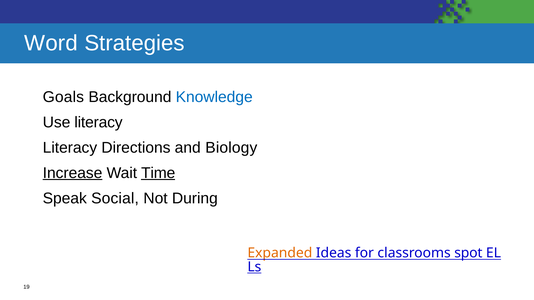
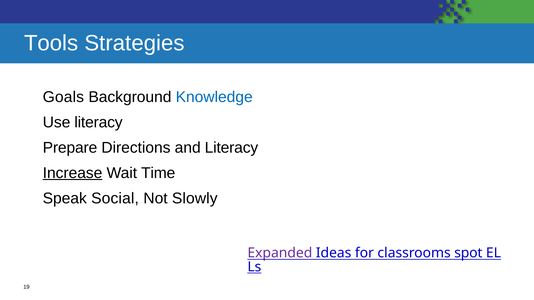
Word: Word -> Tools
Literacy at (70, 148): Literacy -> Prepare
and Biology: Biology -> Literacy
Time underline: present -> none
During: During -> Slowly
Expanded colour: orange -> purple
